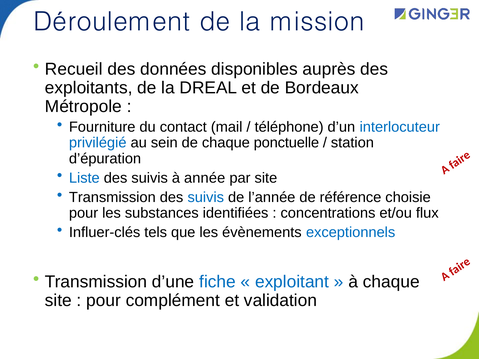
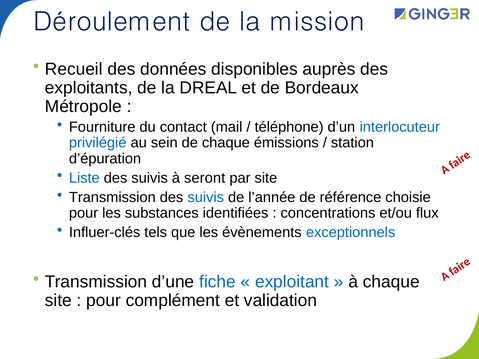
ponctuelle: ponctuelle -> émissions
année: année -> seront
